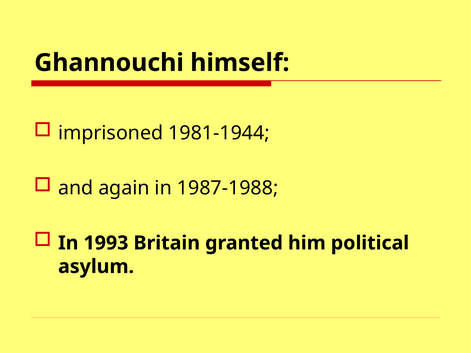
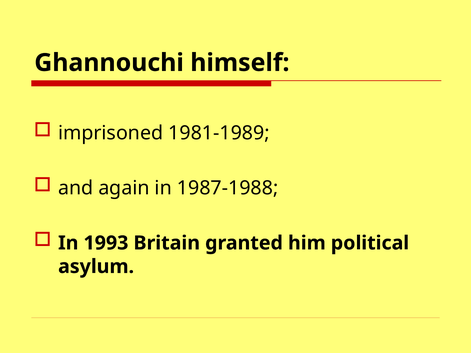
1981-1944: 1981-1944 -> 1981-1989
